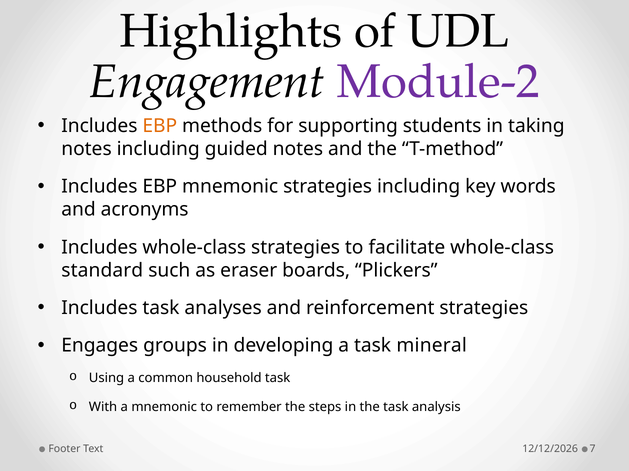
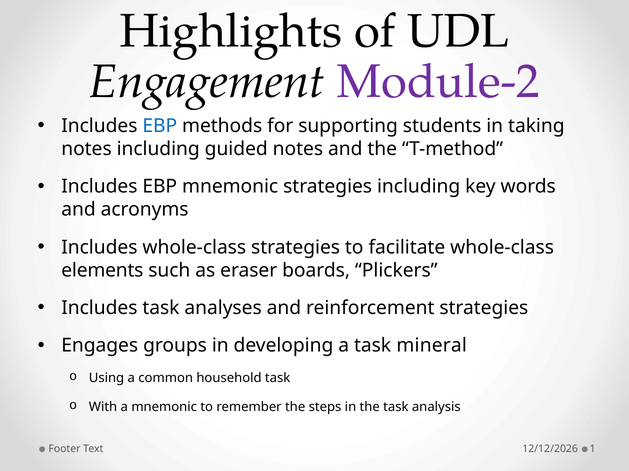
EBP at (160, 126) colour: orange -> blue
standard: standard -> elements
7: 7 -> 1
